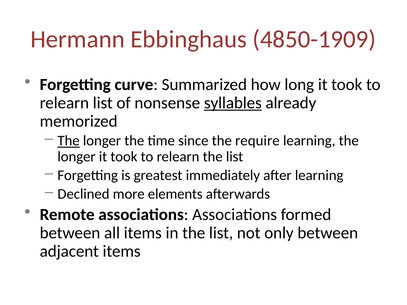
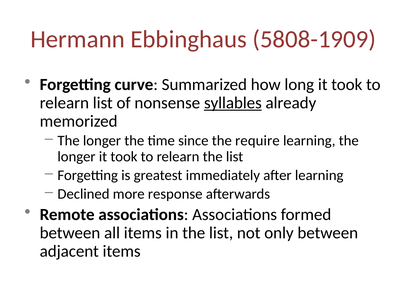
4850-1909: 4850-1909 -> 5808-1909
The at (69, 141) underline: present -> none
elements: elements -> response
